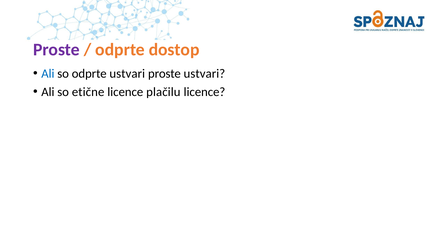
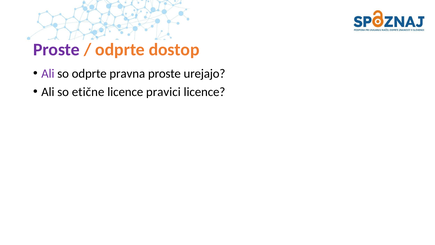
Ali at (48, 74) colour: blue -> purple
odprte ustvari: ustvari -> pravna
proste ustvari: ustvari -> urejajo
plačilu: plačilu -> pravici
